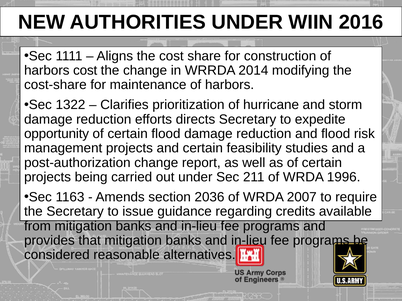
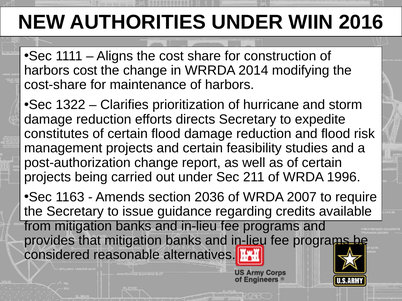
opportunity: opportunity -> constitutes
